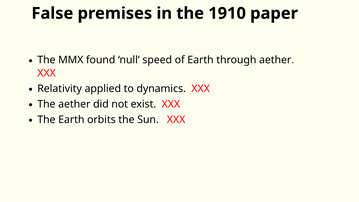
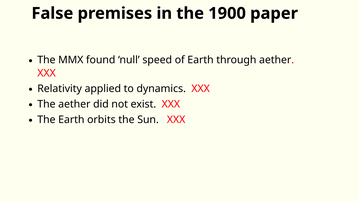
1910: 1910 -> 1900
